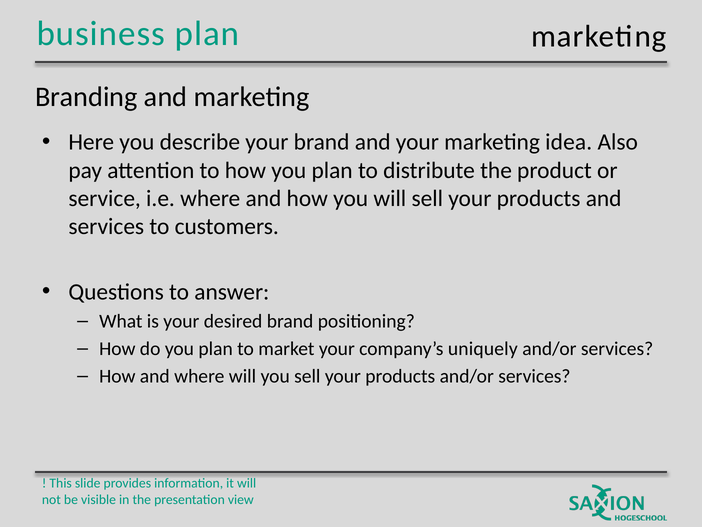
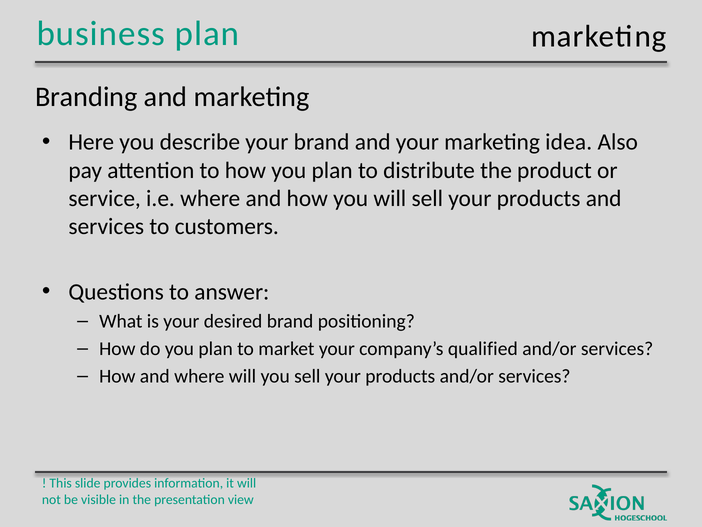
uniquely: uniquely -> qualified
